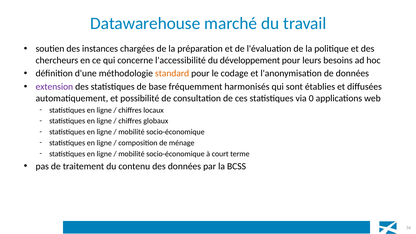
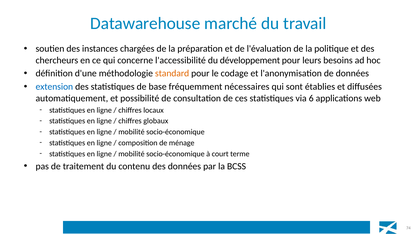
extension colour: purple -> blue
harmonisés: harmonisés -> nécessaires
0: 0 -> 6
